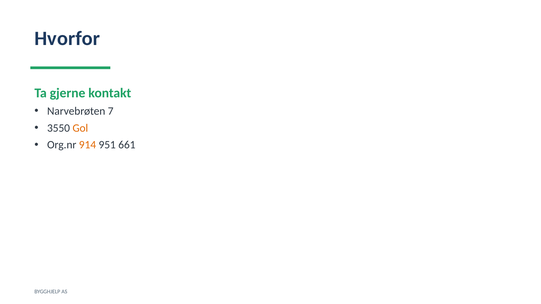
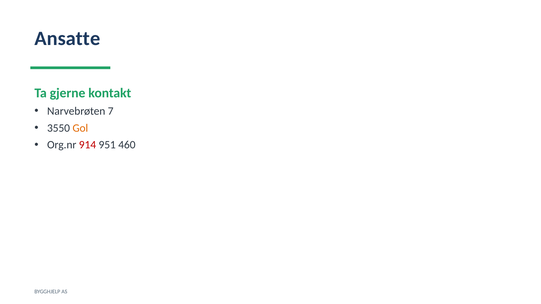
Hvorfor: Hvorfor -> Ansatte
914 colour: orange -> red
661: 661 -> 460
